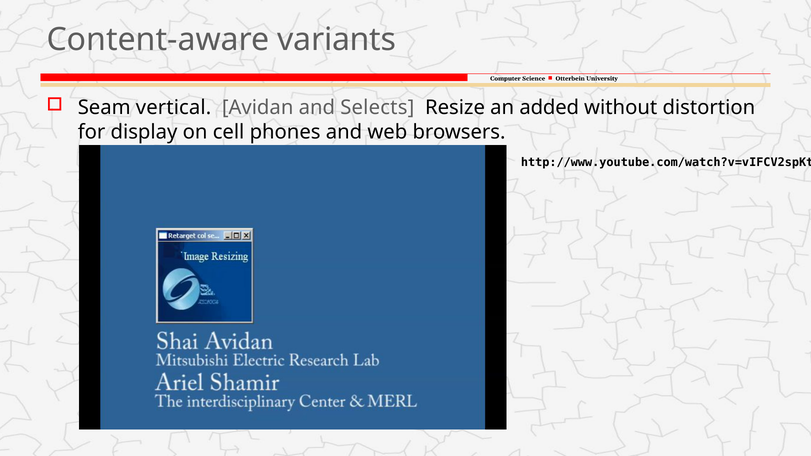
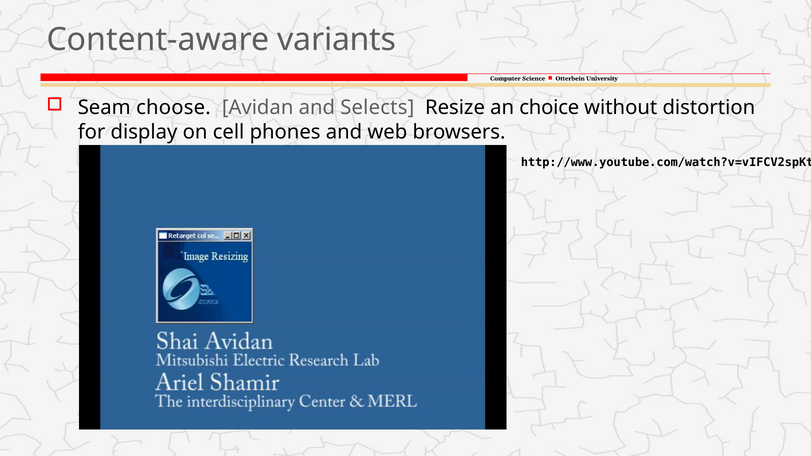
vertical: vertical -> choose
added: added -> choice
